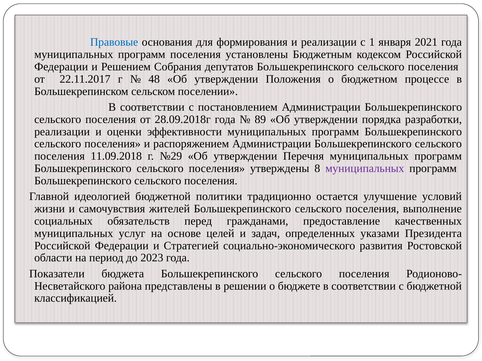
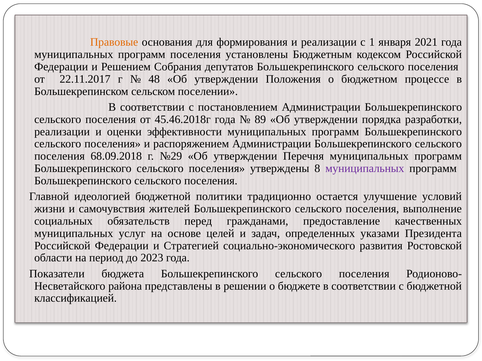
Правовые colour: blue -> orange
28.09.2018г: 28.09.2018г -> 45.46.2018г
11.09.2018: 11.09.2018 -> 68.09.2018
